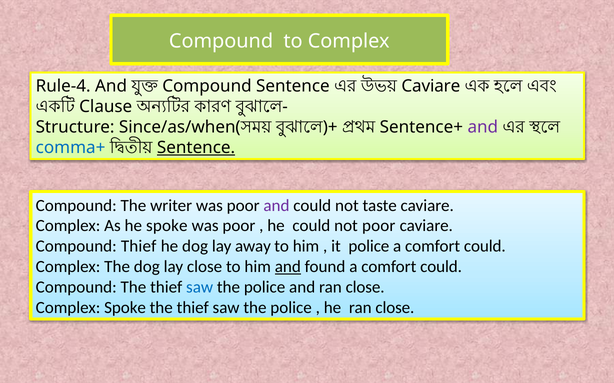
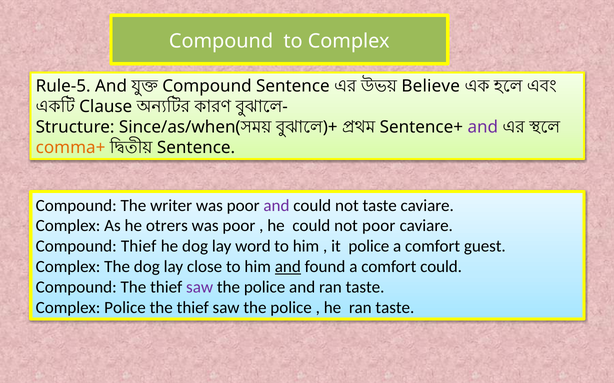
Rule-4: Rule-4 -> Rule-5
Caviare at (431, 86): Caviare -> Believe
comma+ colour: blue -> orange
Sentence at (196, 148) underline: present -> none
he spoke: spoke -> otrers
away: away -> word
could at (485, 247): could -> guest
saw at (200, 288) colour: blue -> purple
and ran close: close -> taste
Complex Spoke: Spoke -> Police
he ran close: close -> taste
